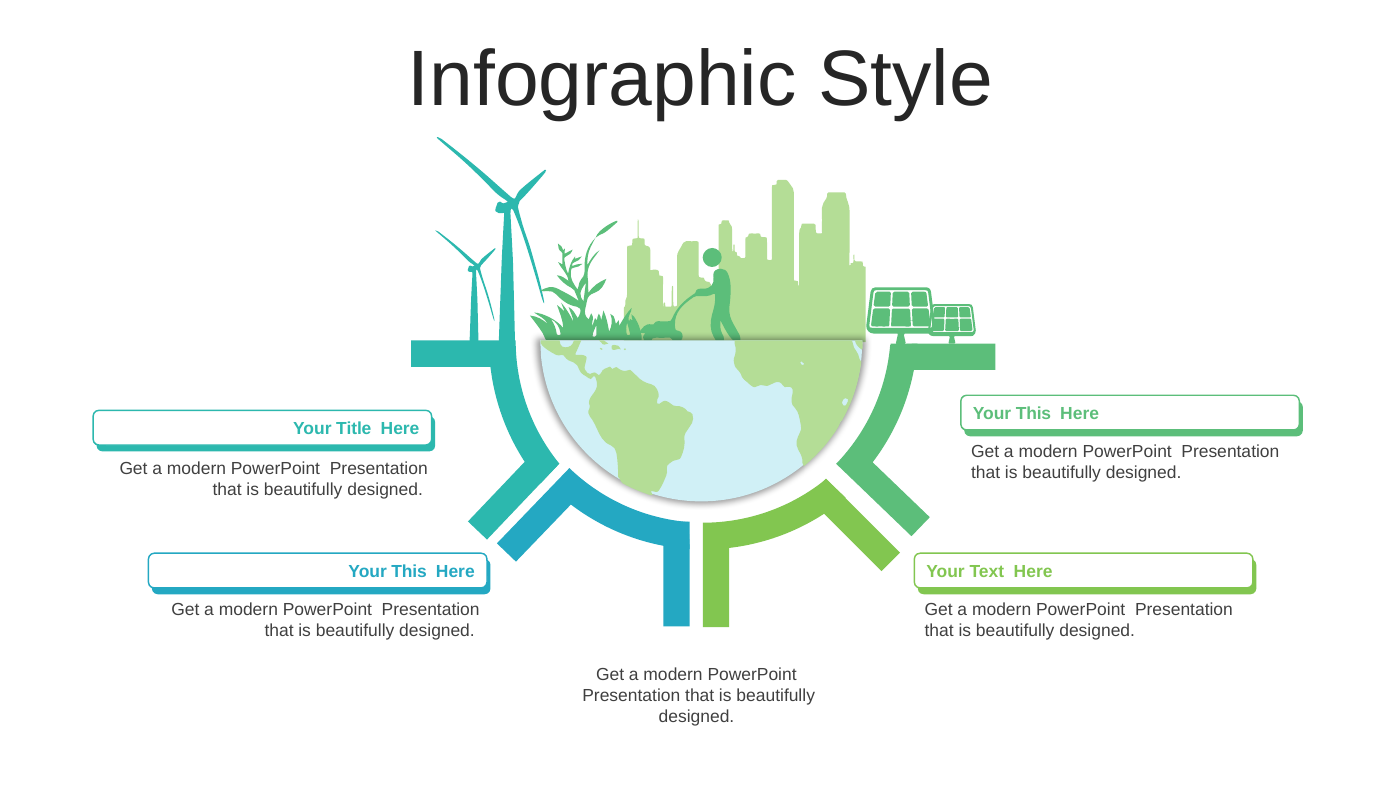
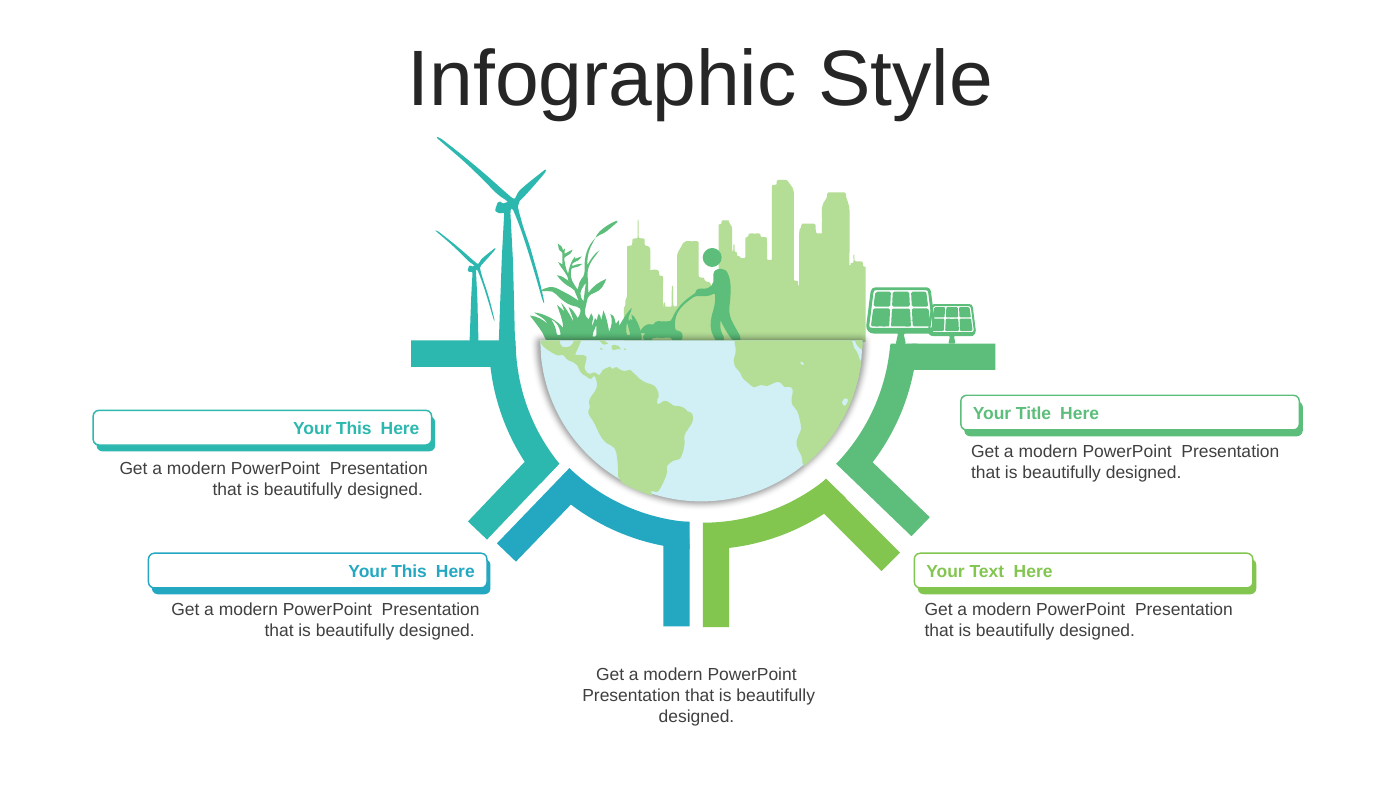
This at (1033, 414): This -> Title
Title at (354, 429): Title -> This
